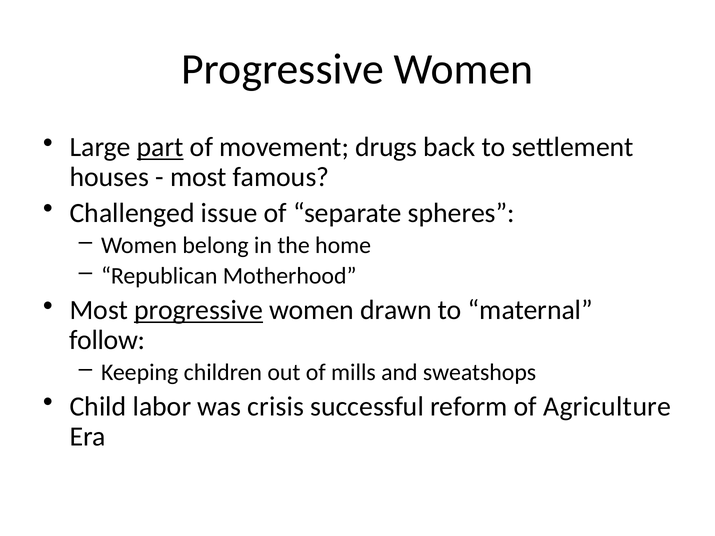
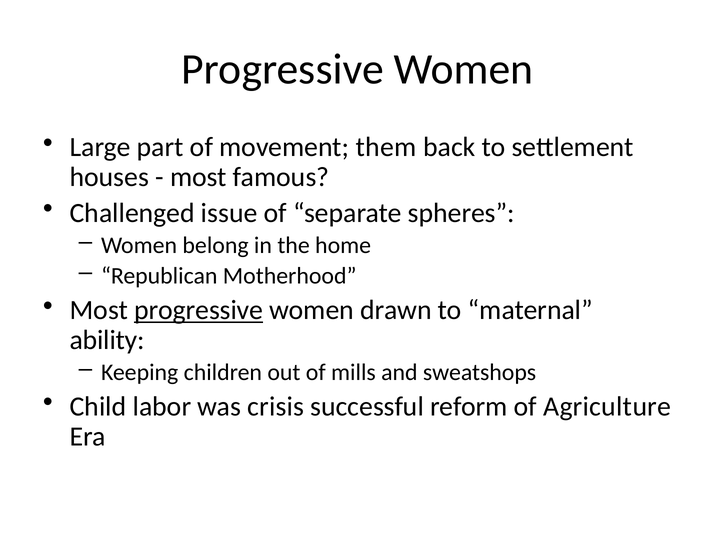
part underline: present -> none
drugs: drugs -> them
follow: follow -> ability
